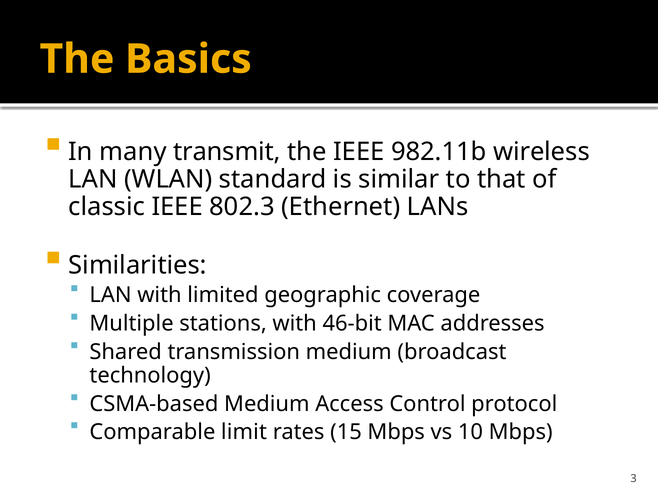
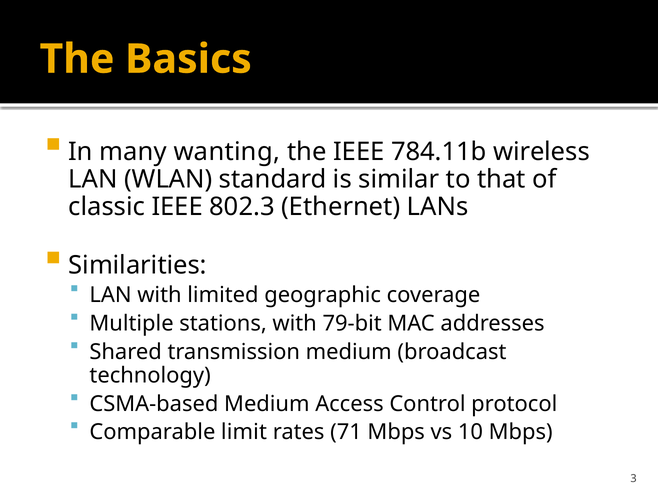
transmit: transmit -> wanting
982.11b: 982.11b -> 784.11b
46-bit: 46-bit -> 79-bit
15: 15 -> 71
